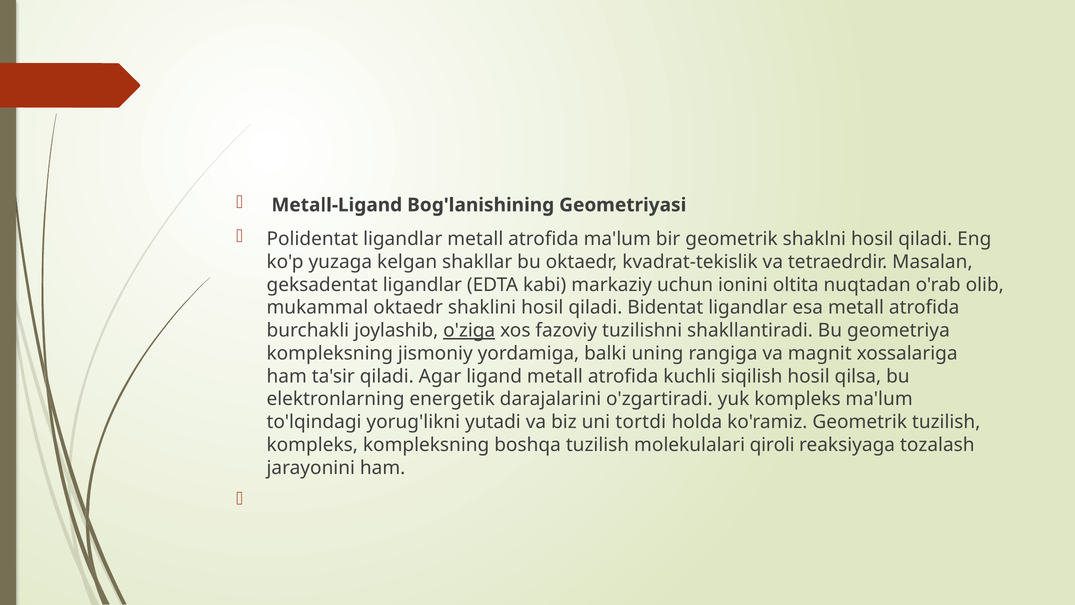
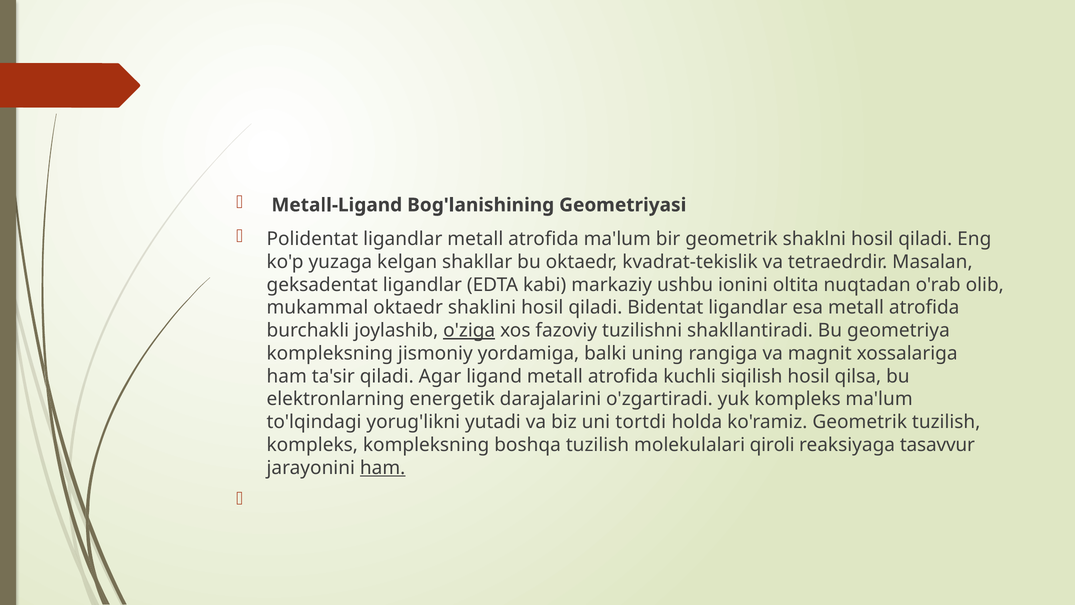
uchun: uchun -> ushbu
tozalash: tozalash -> tasavvur
ham at (383, 468) underline: none -> present
